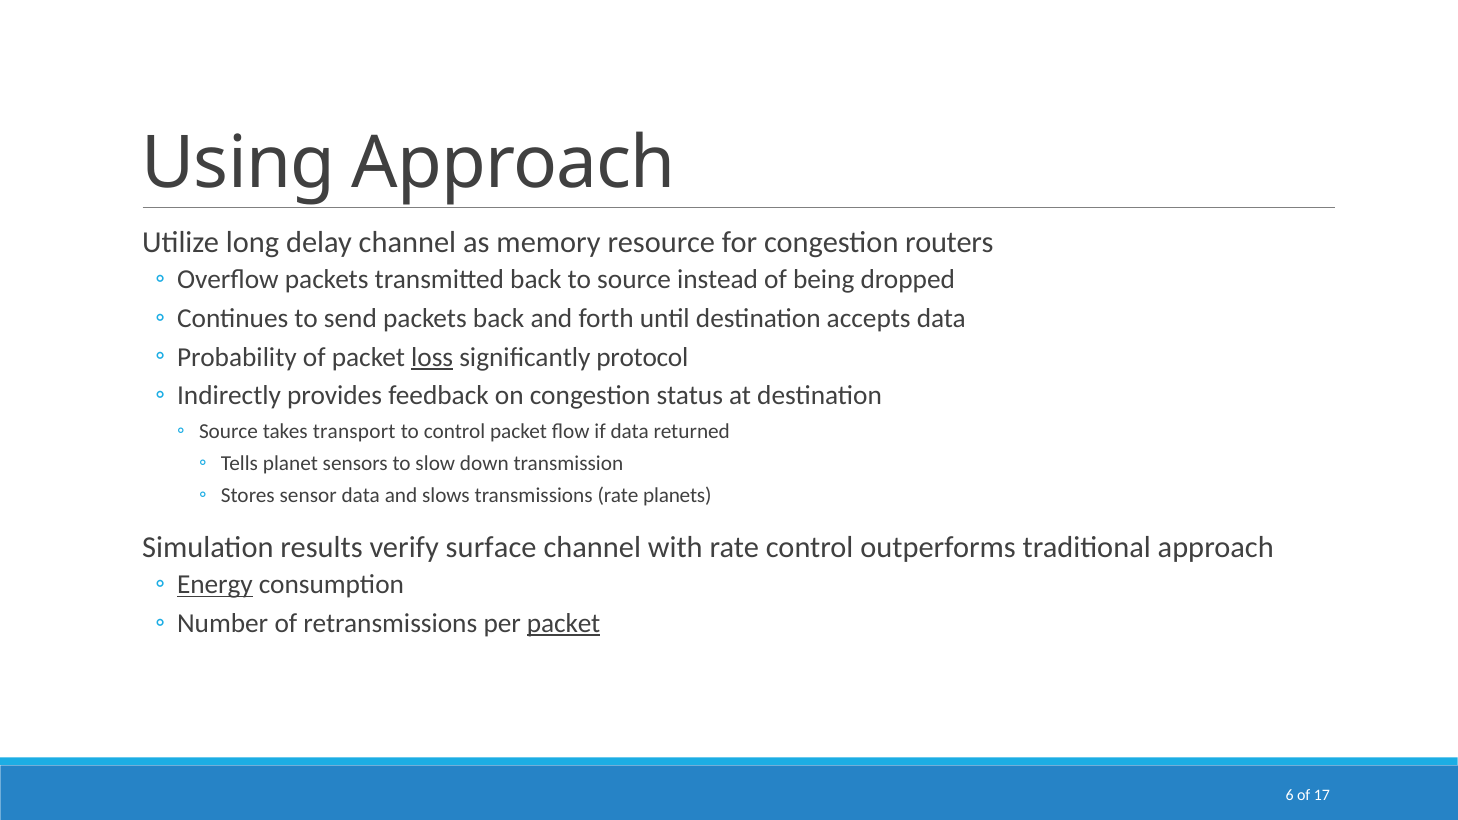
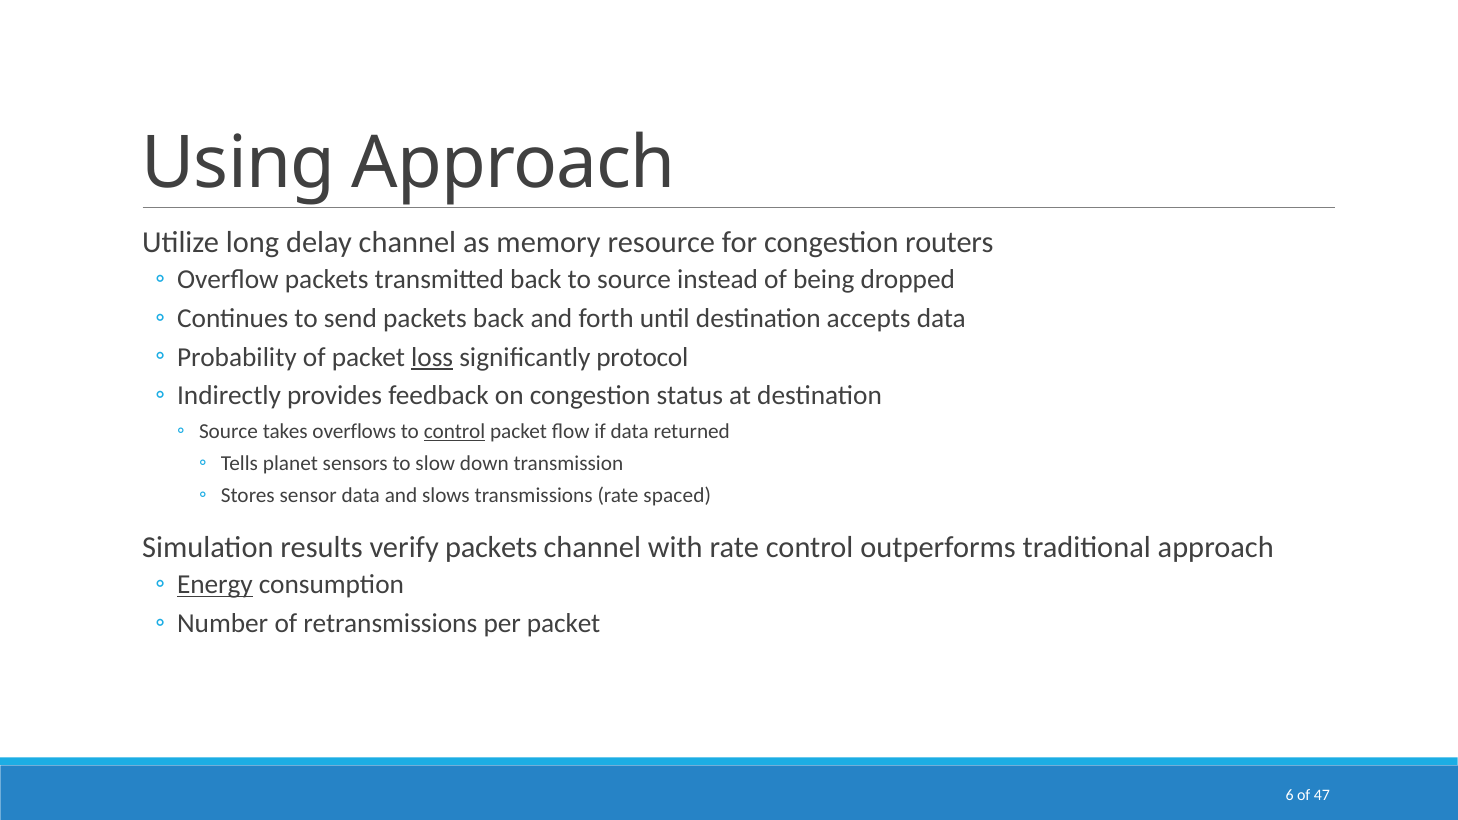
transport: transport -> overflows
control at (454, 431) underline: none -> present
planets: planets -> spaced
verify surface: surface -> packets
packet at (564, 623) underline: present -> none
17: 17 -> 47
